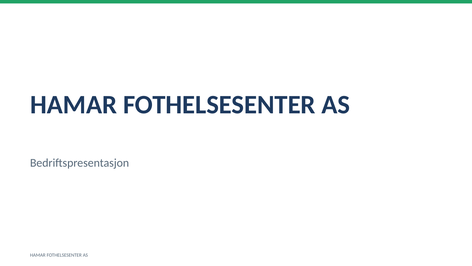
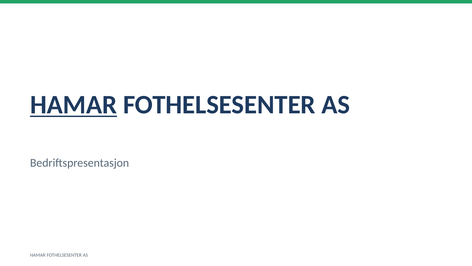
HAMAR at (74, 105) underline: none -> present
